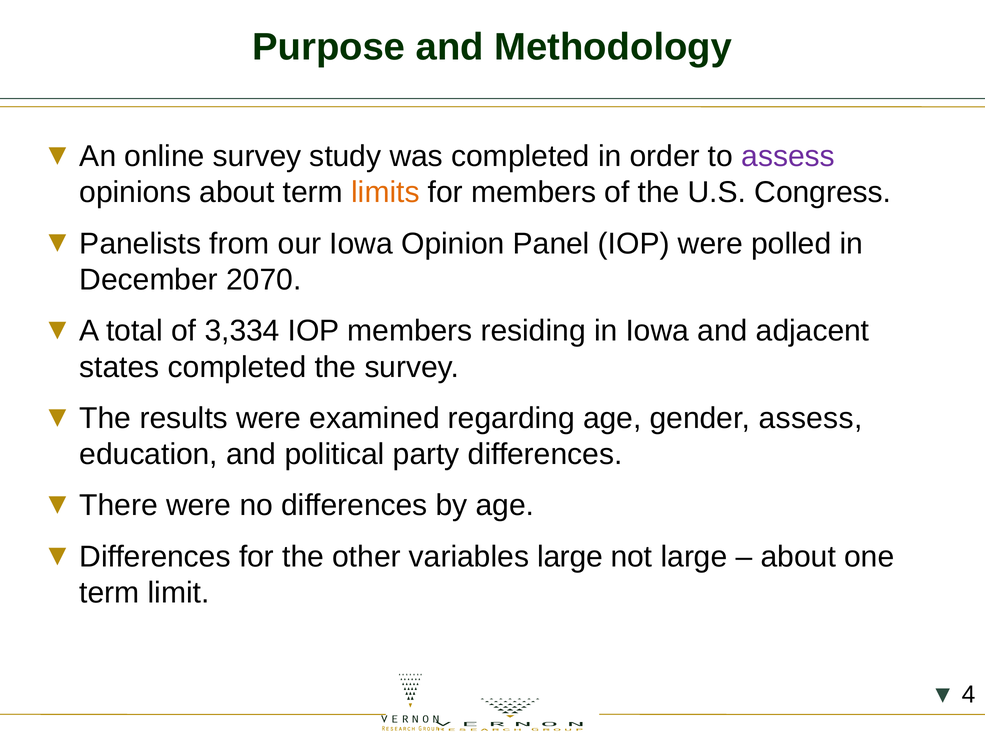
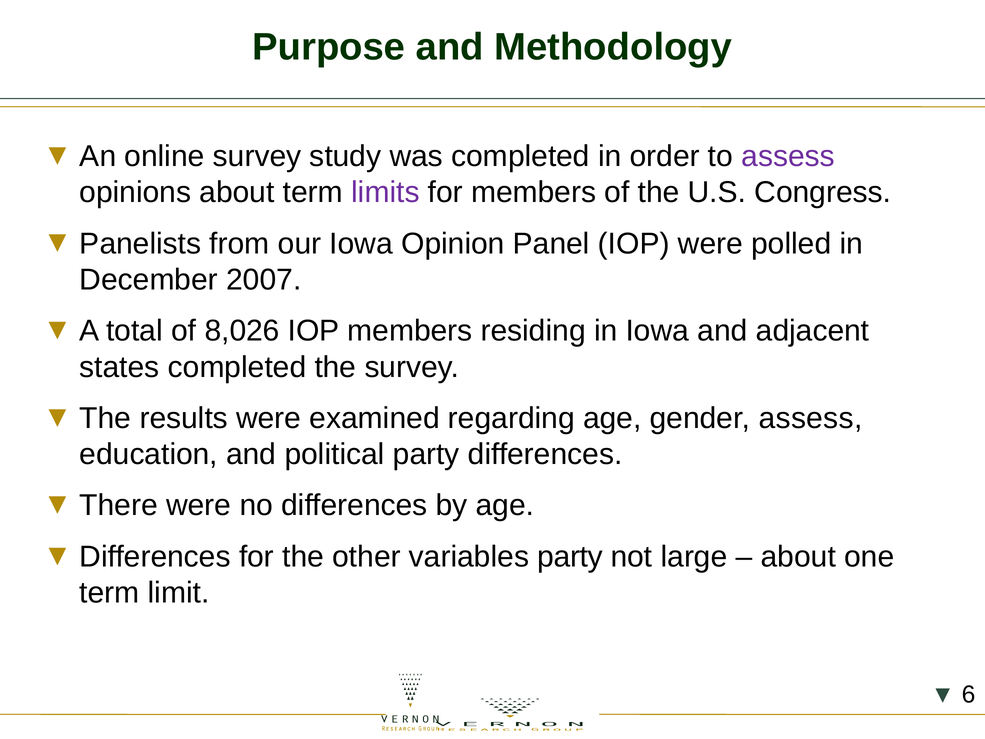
limits colour: orange -> purple
2070: 2070 -> 2007
3,334: 3,334 -> 8,026
variables large: large -> party
4: 4 -> 6
